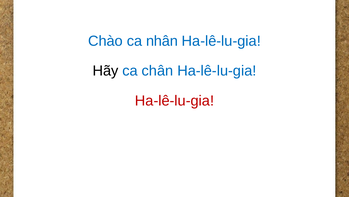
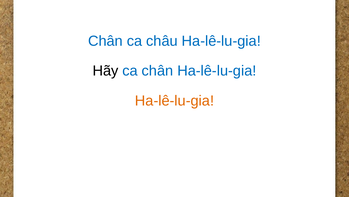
Chào at (105, 41): Chào -> Chân
nhân: nhân -> châu
Ha-lê-lu-gia at (174, 100) colour: red -> orange
